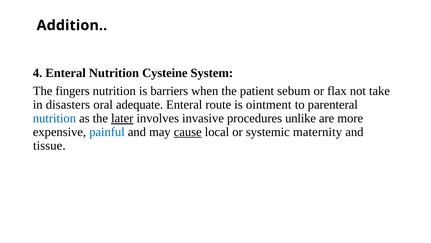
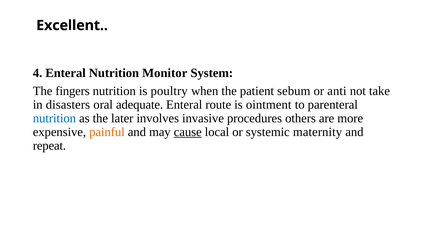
Addition: Addition -> Excellent
Cysteine: Cysteine -> Monitor
barriers: barriers -> poultry
flax: flax -> anti
later underline: present -> none
unlike: unlike -> others
painful colour: blue -> orange
tissue: tissue -> repeat
